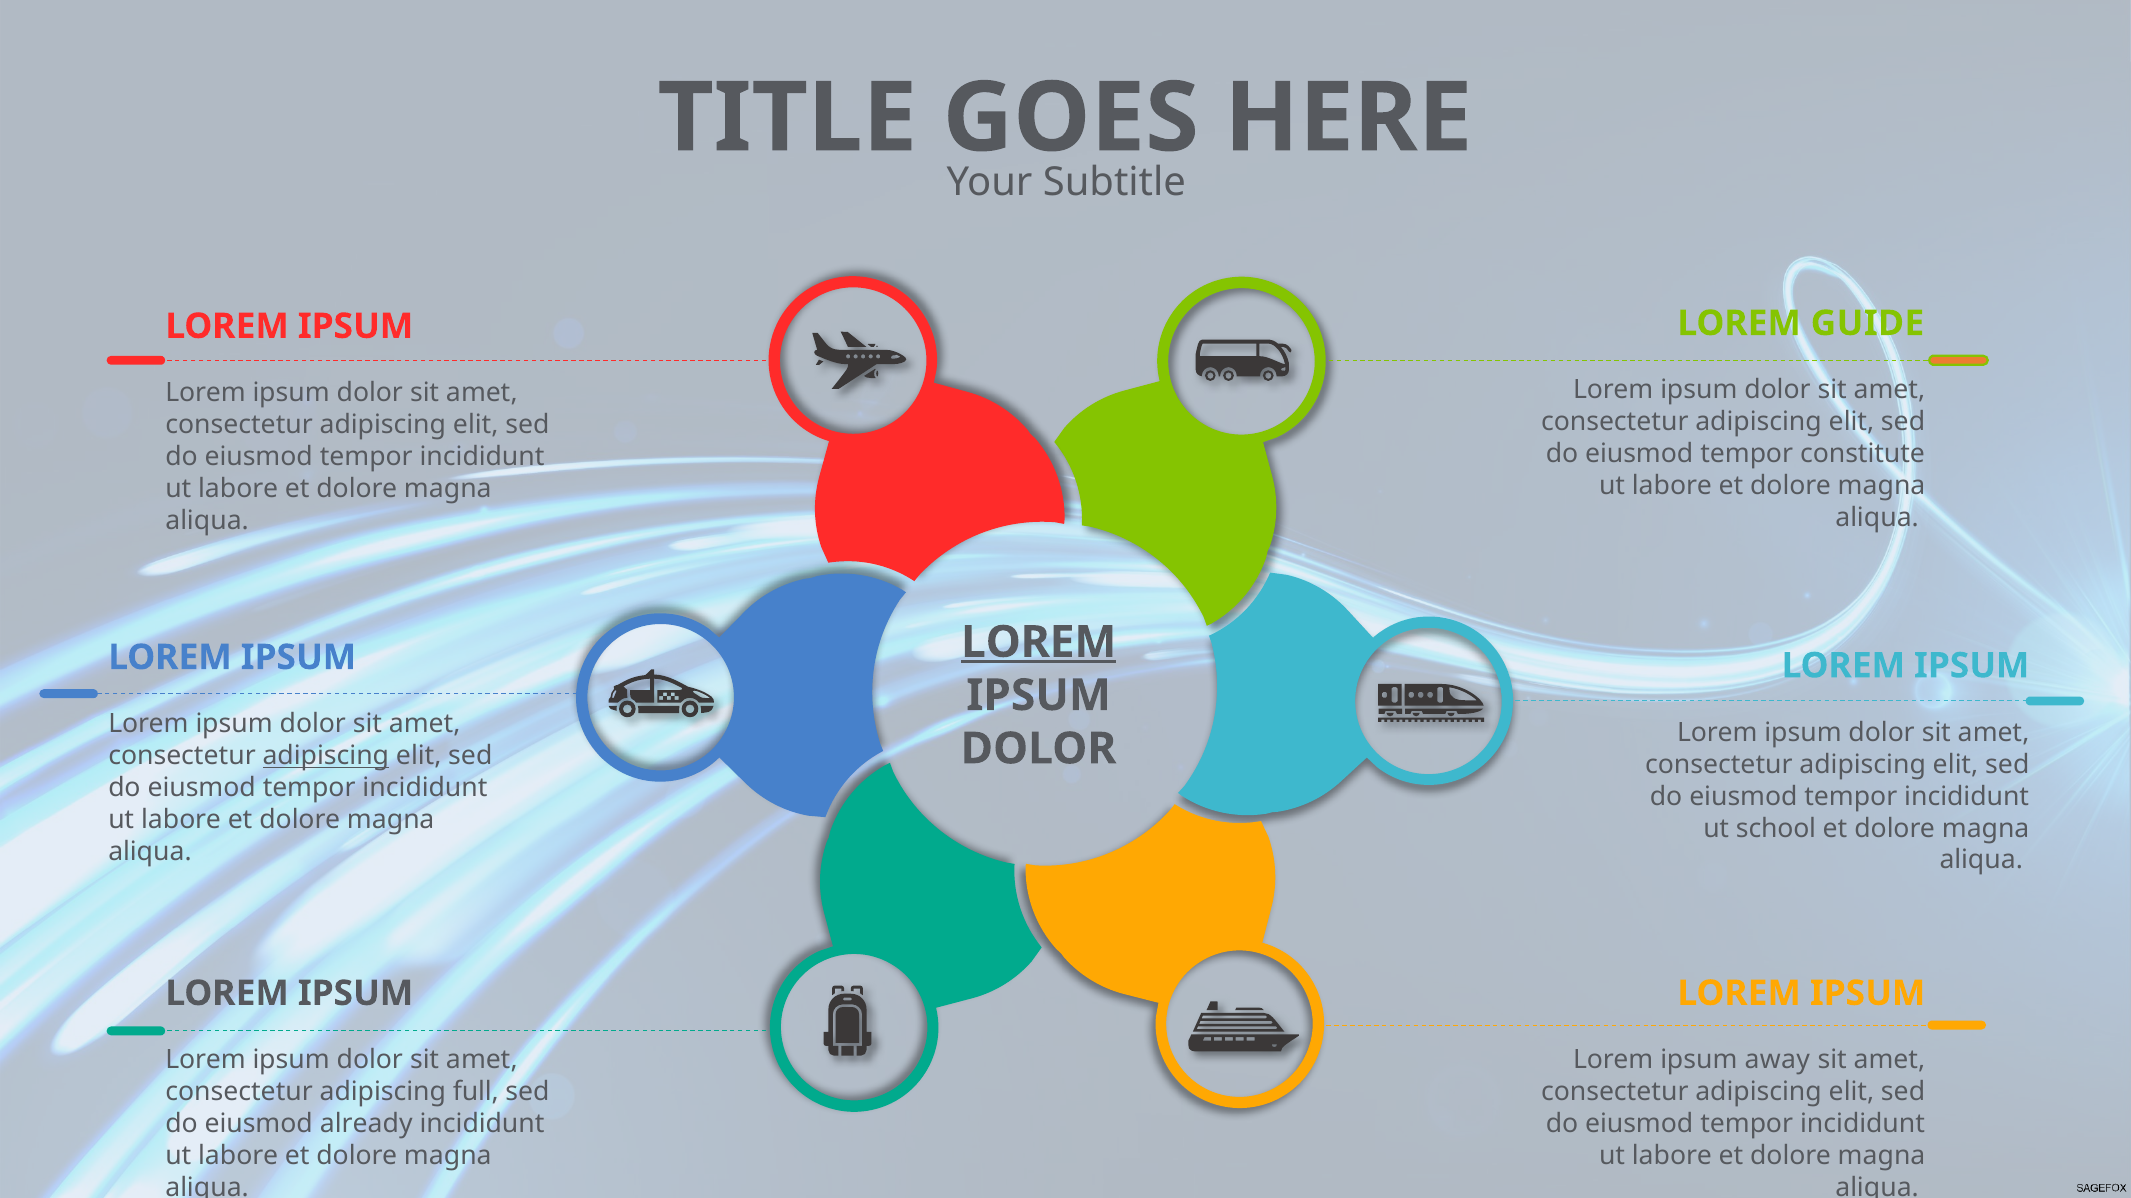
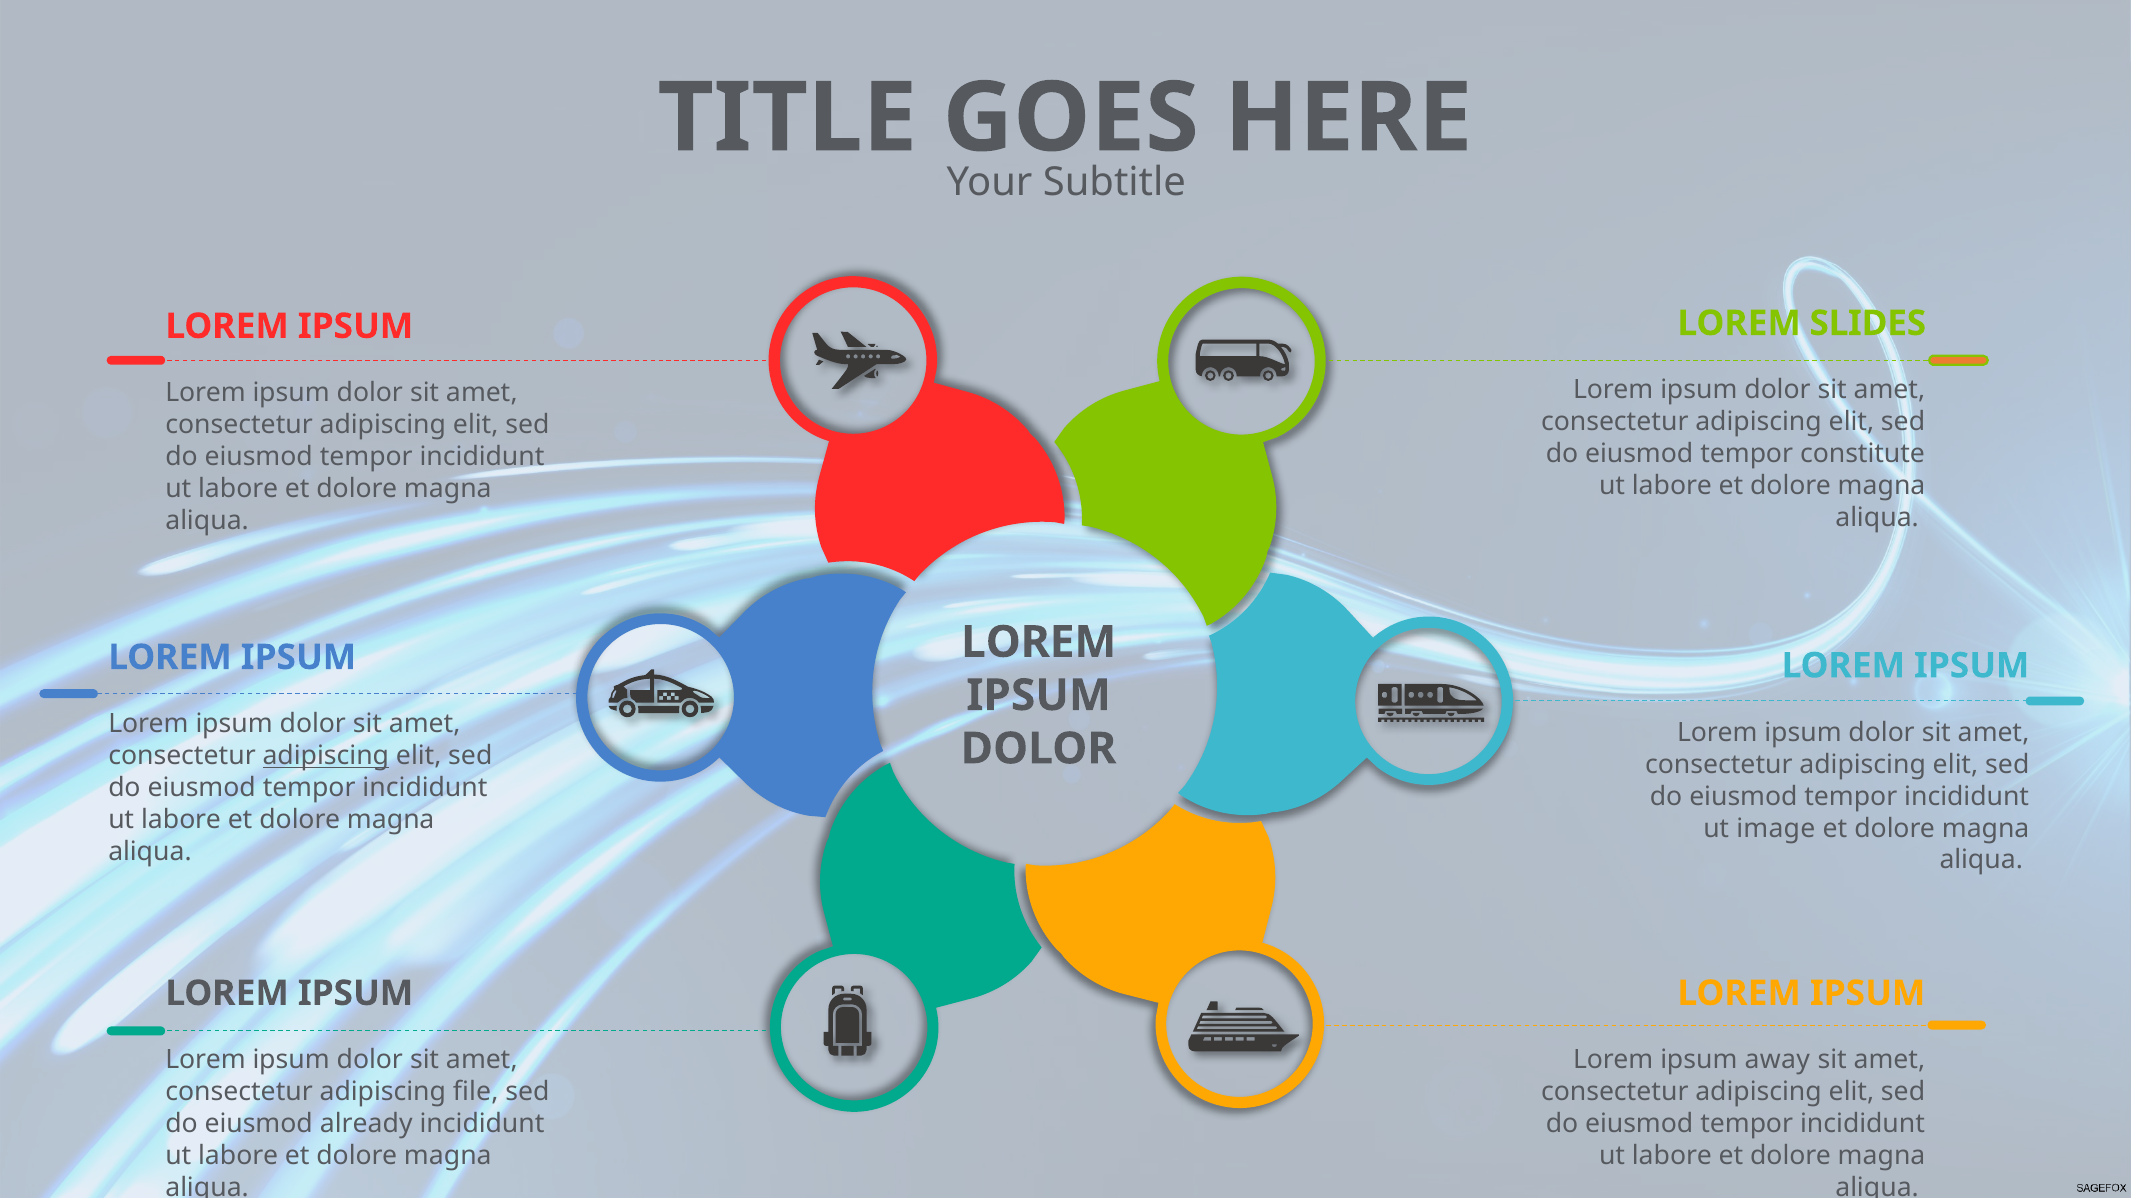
GUIDE: GUIDE -> SLIDES
LOREM at (1039, 643) underline: present -> none
school: school -> image
full: full -> file
